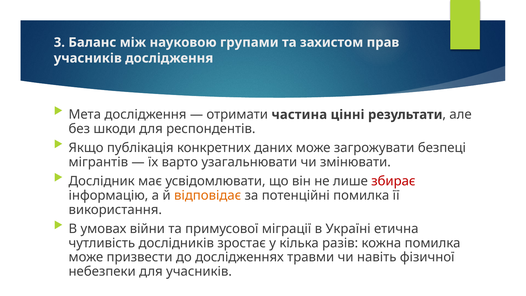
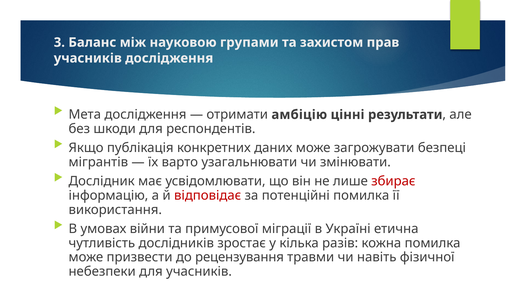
частина: частина -> амбіцію
відповідає colour: orange -> red
дослідженнях: дослідженнях -> рецензування
